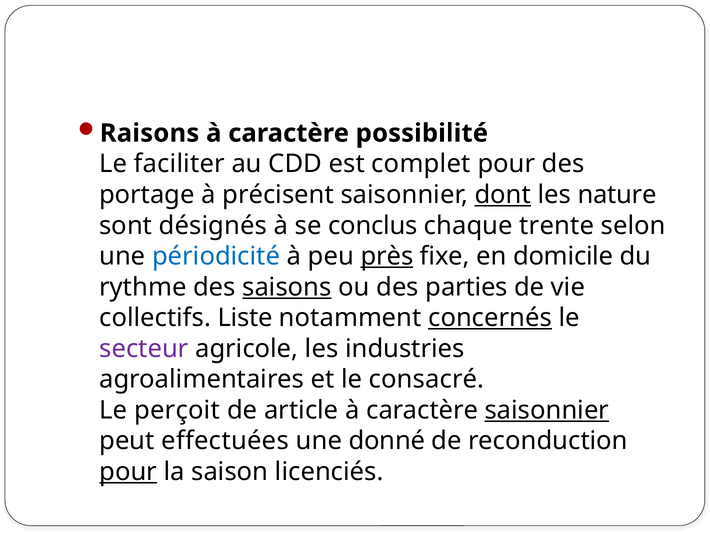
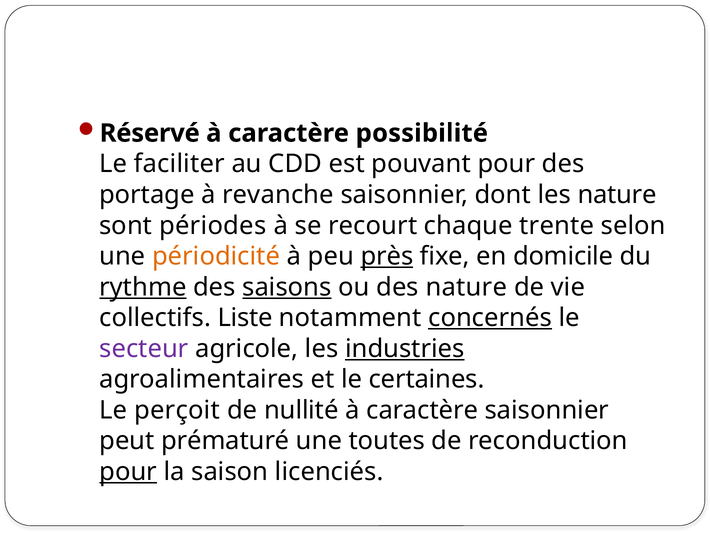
Raisons: Raisons -> Réservé
complet: complet -> pouvant
précisent: précisent -> revanche
dont underline: present -> none
désignés: désignés -> périodes
conclus: conclus -> recourt
périodicité colour: blue -> orange
rythme underline: none -> present
des parties: parties -> nature
industries underline: none -> present
consacré: consacré -> certaines
article: article -> nullité
saisonnier at (547, 410) underline: present -> none
effectuées: effectuées -> prématuré
donné: donné -> toutes
